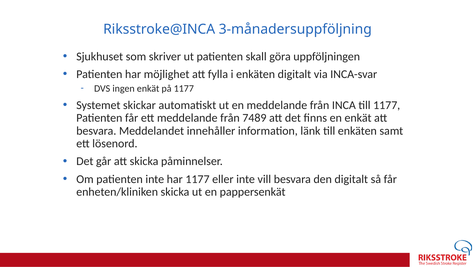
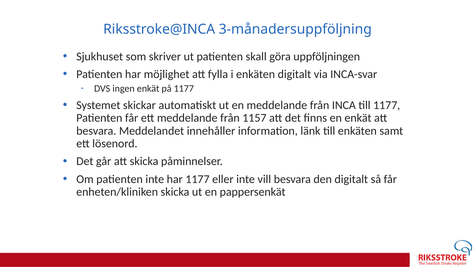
7489: 7489 -> 1157
